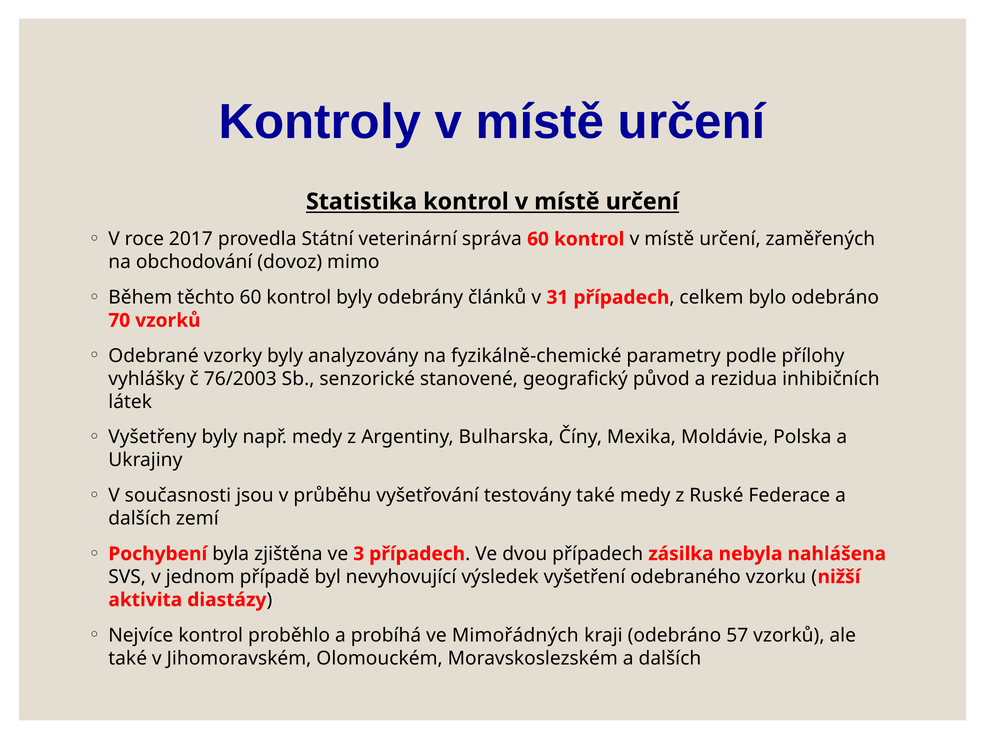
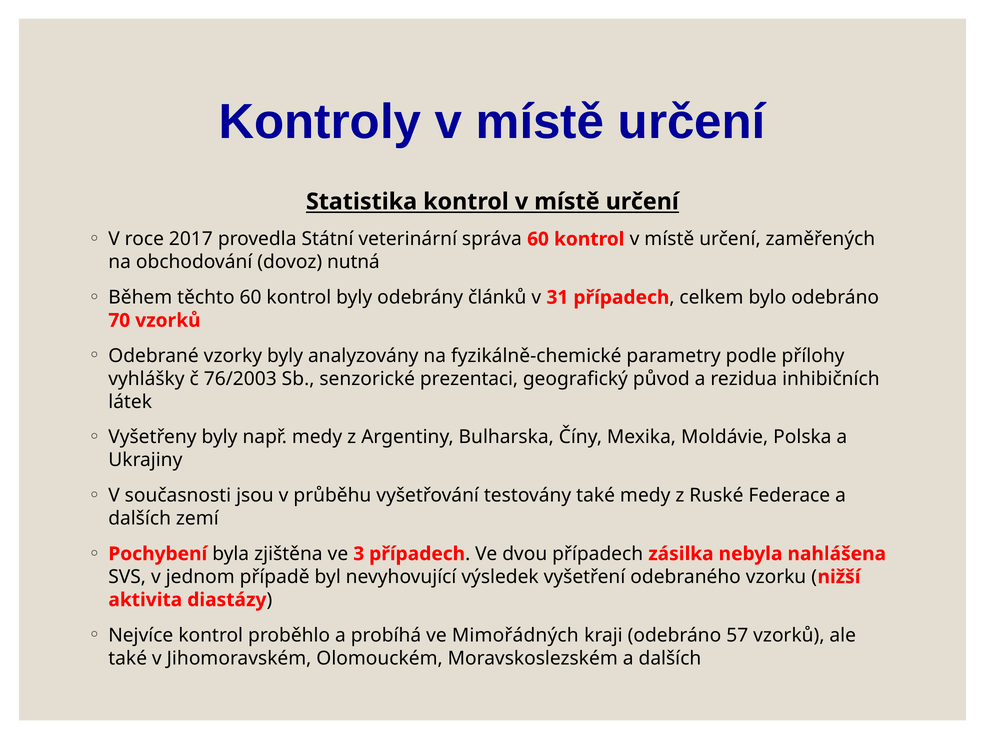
mimo: mimo -> nutná
stanovené: stanovené -> prezentaci
